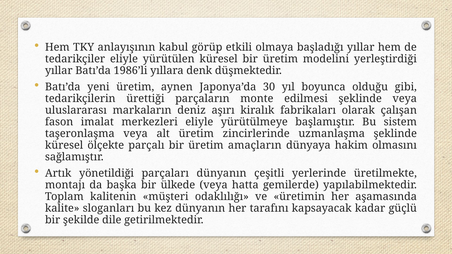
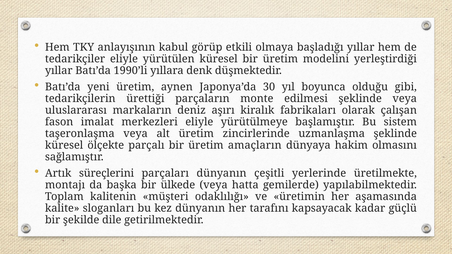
1986’li: 1986’li -> 1990’li
yönetildiği: yönetildiği -> süreçlerini
